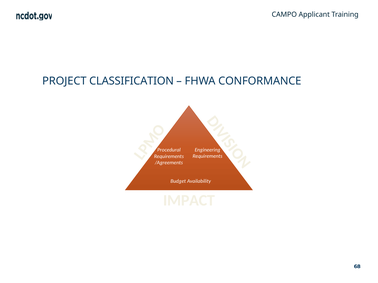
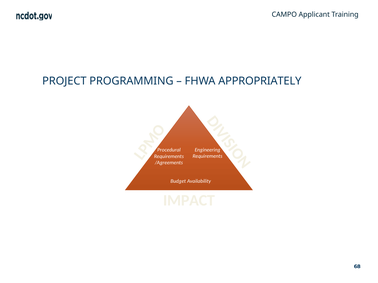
CLASSIFICATION: CLASSIFICATION -> PROGRAMMING
CONFORMANCE: CONFORMANCE -> APPROPRIATELY
